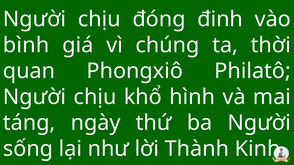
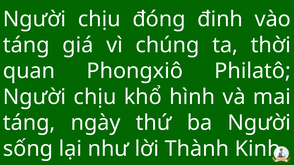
bình at (26, 45): bình -> táng
